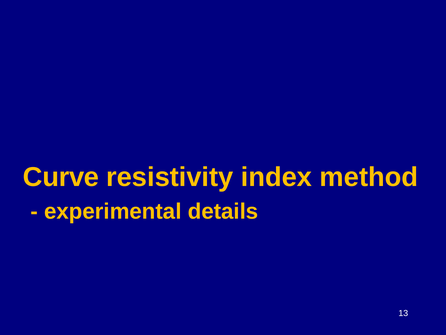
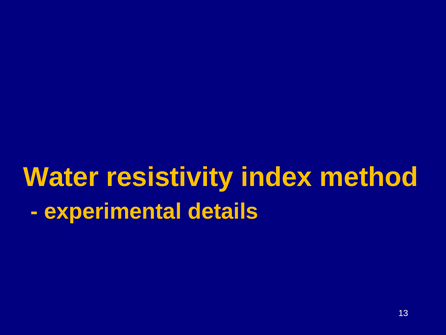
Curve: Curve -> Water
